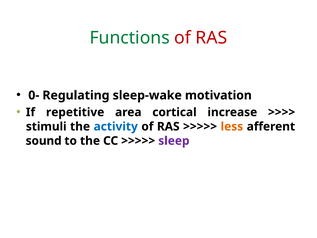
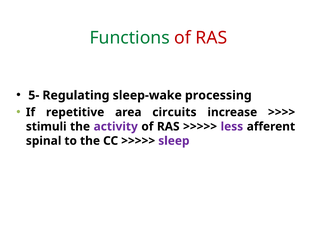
0-: 0- -> 5-
motivation: motivation -> processing
cortical: cortical -> circuits
activity colour: blue -> purple
less colour: orange -> purple
sound: sound -> spinal
